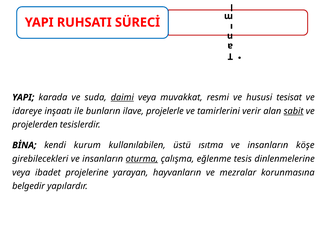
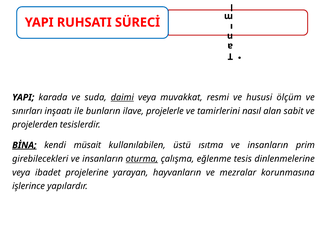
tesisat: tesisat -> ölçüm
idareye: idareye -> sınırları
verir: verir -> nasıl
sabit underline: present -> none
BİNA underline: none -> present
kurum: kurum -> müsait
köşe: köşe -> prim
belgedir: belgedir -> işlerince
